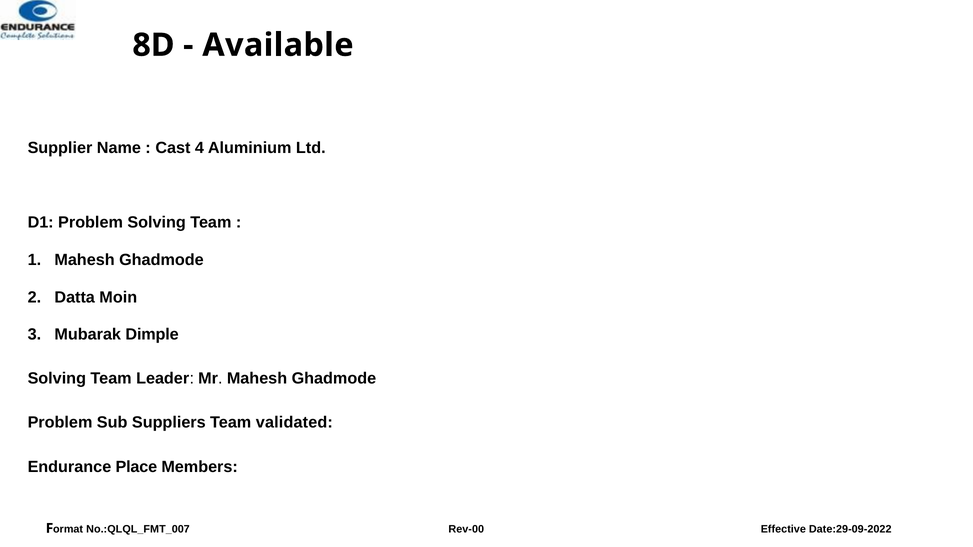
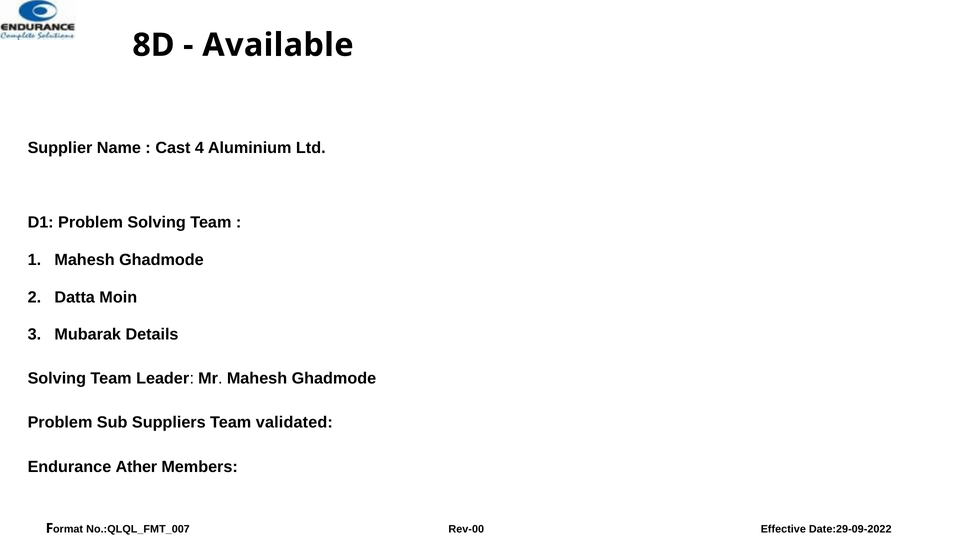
Dimple: Dimple -> Details
Place: Place -> Ather
